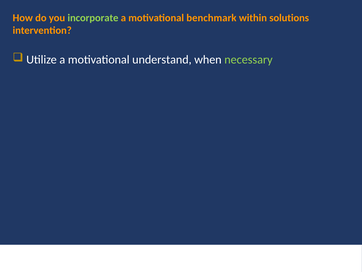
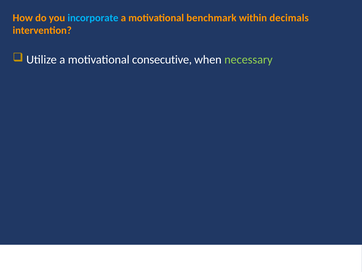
incorporate colour: light green -> light blue
solutions: solutions -> decimals
understand: understand -> consecutive
